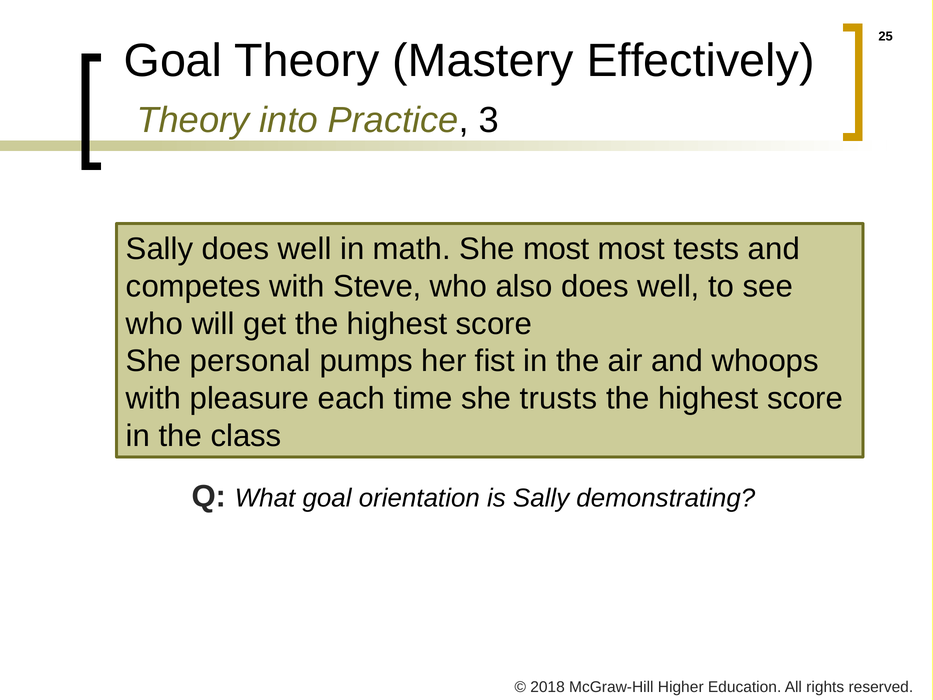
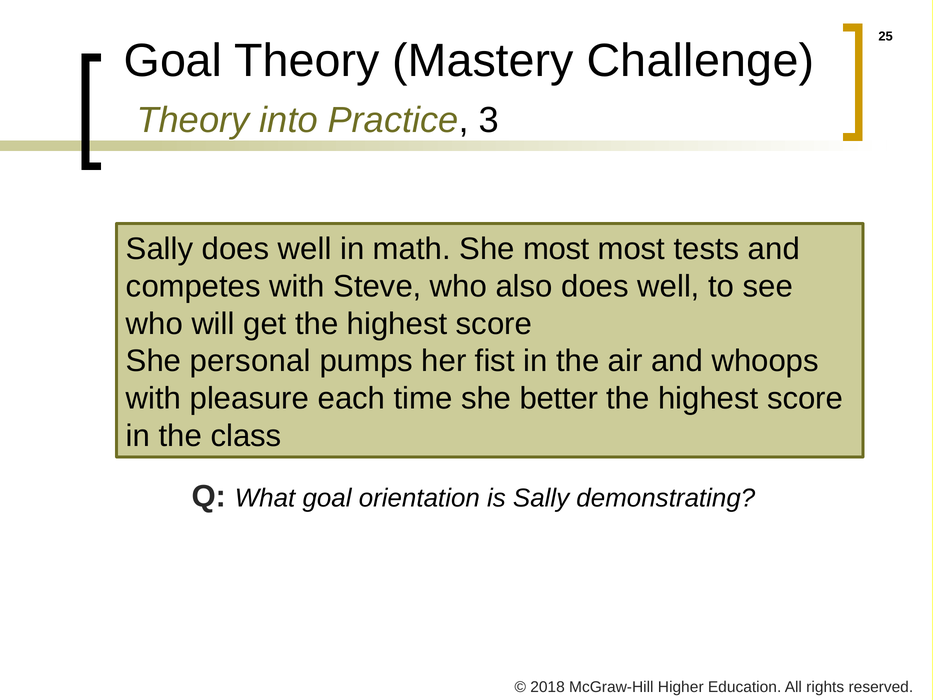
Effectively: Effectively -> Challenge
trusts: trusts -> better
